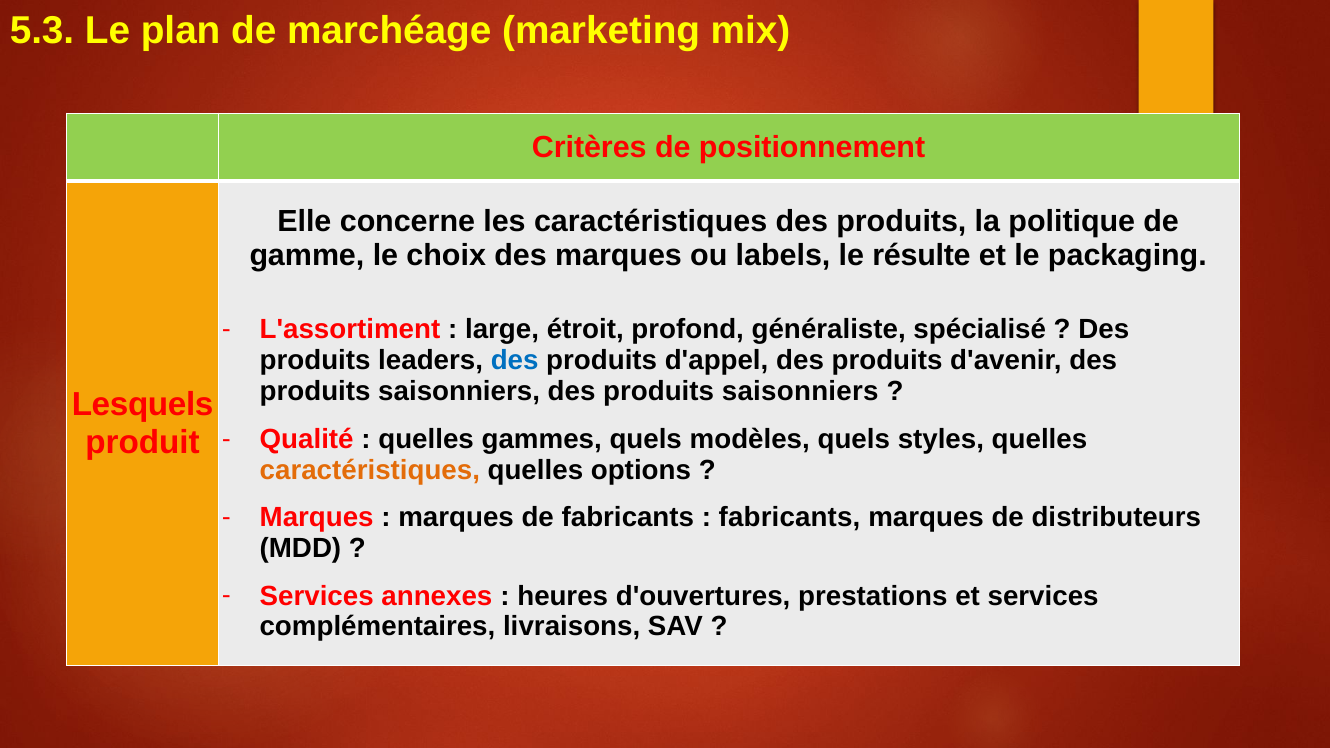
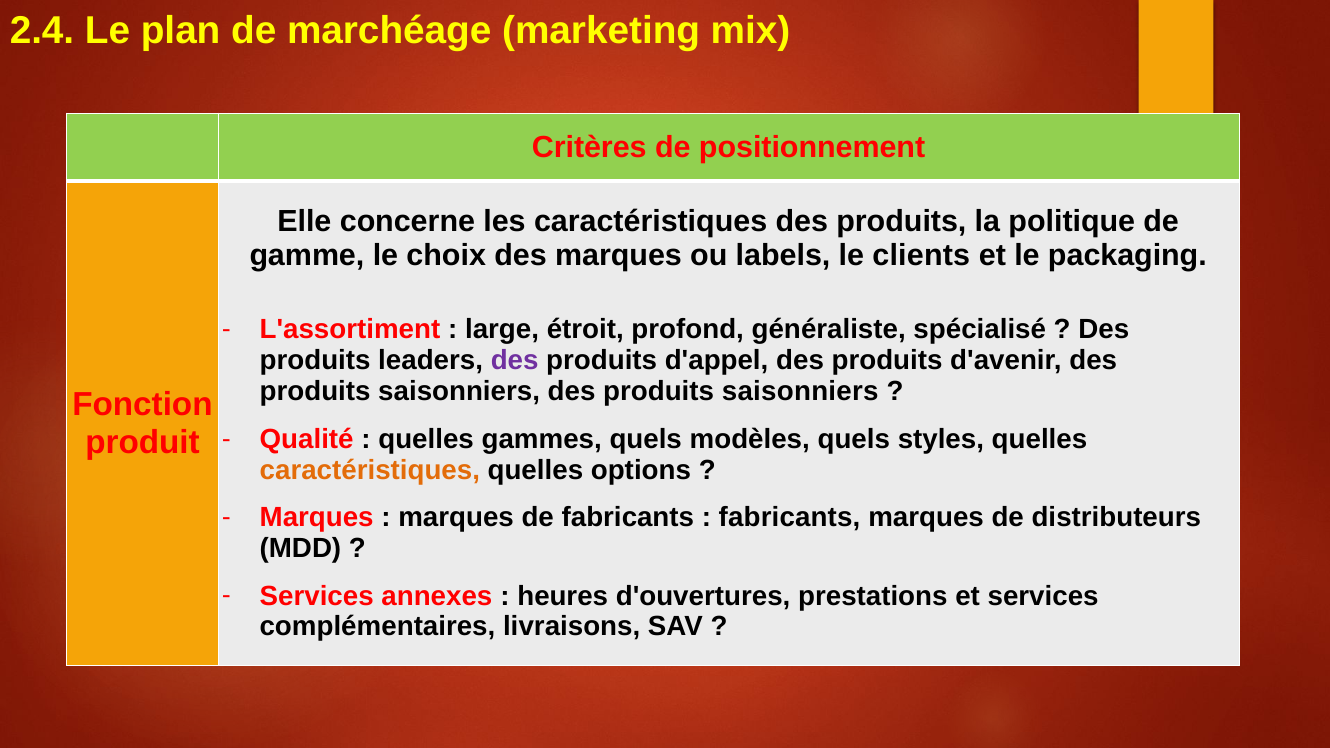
5.3: 5.3 -> 2.4
résulte: résulte -> clients
des at (515, 361) colour: blue -> purple
Lesquels: Lesquels -> Fonction
